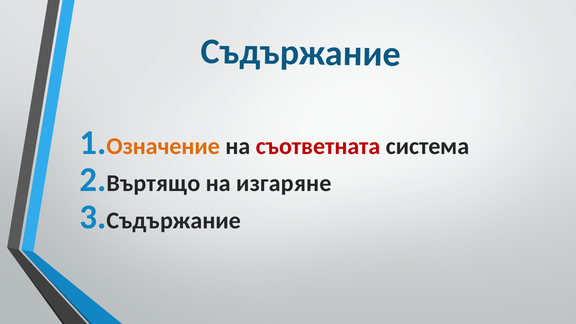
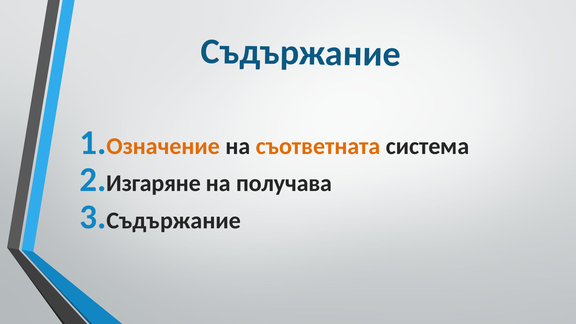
съответната colour: red -> orange
Въртящо: Въртящо -> Изгаряне
изгаряне: изгаряне -> получава
